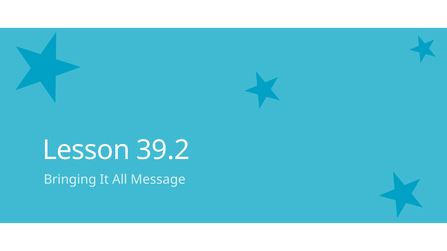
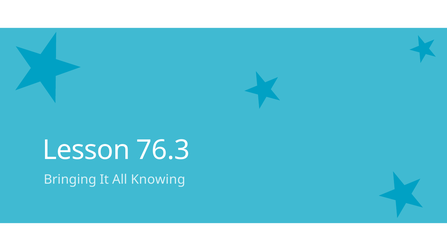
39.2: 39.2 -> 76.3
Message: Message -> Knowing
